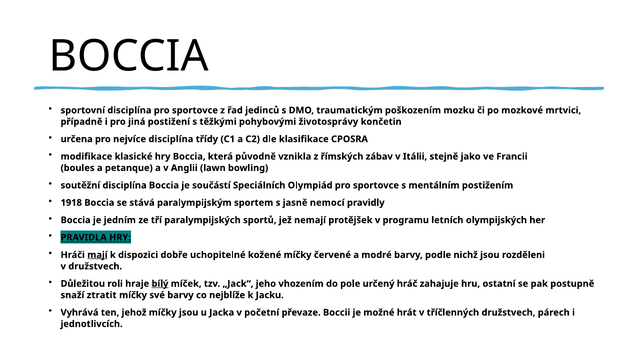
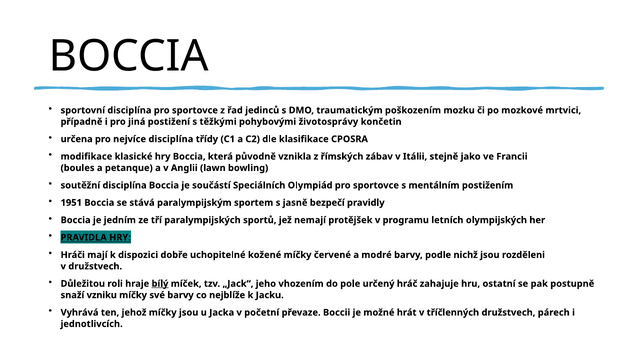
1918: 1918 -> 1951
nemocí: nemocí -> bezpečí
mají underline: present -> none
ztratit: ztratit -> vzniku
